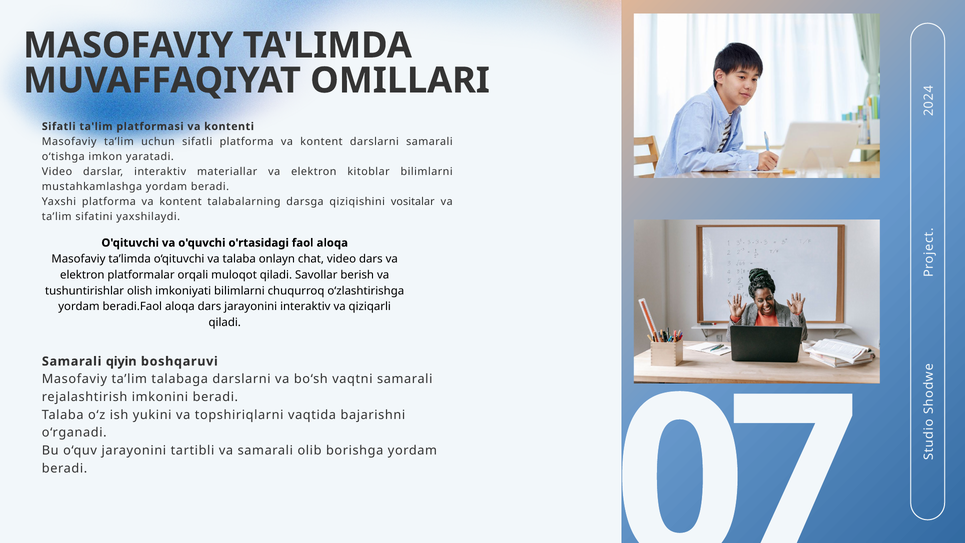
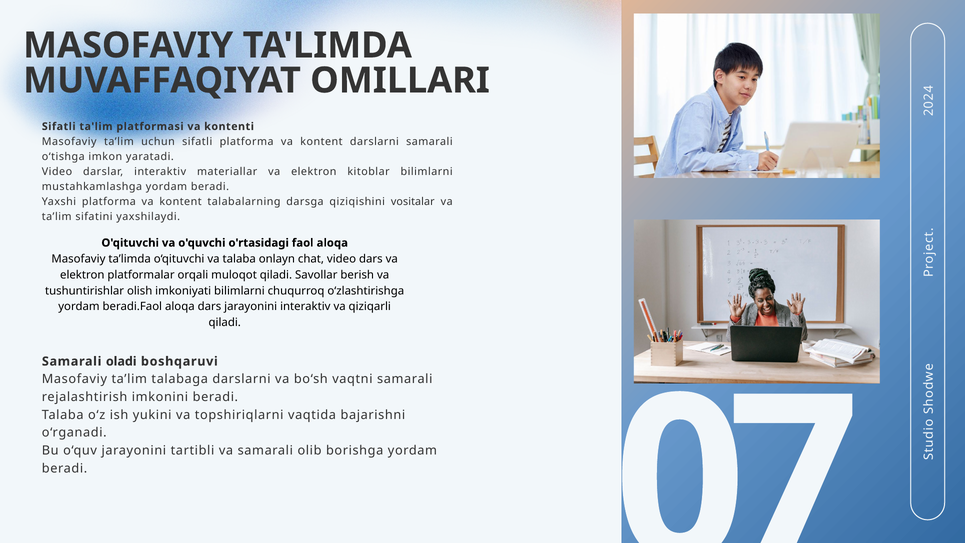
qiyin: qiyin -> oladi
